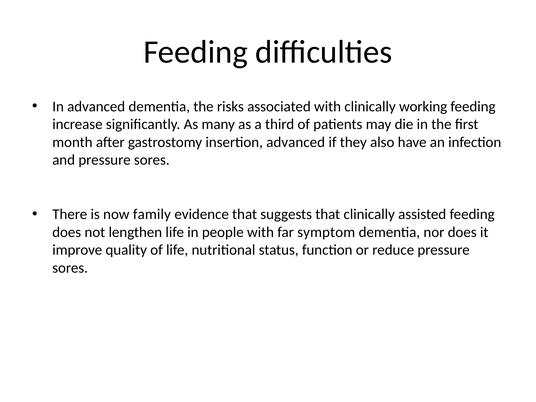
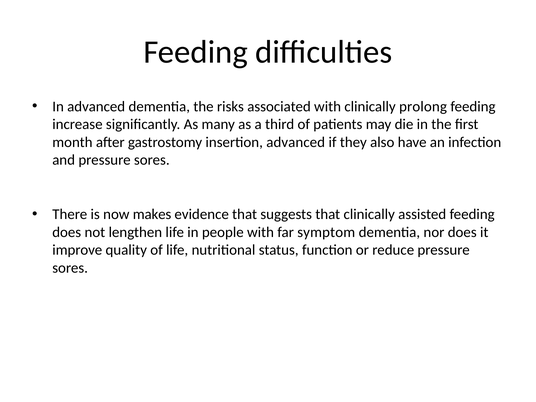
working: working -> prolong
family: family -> makes
